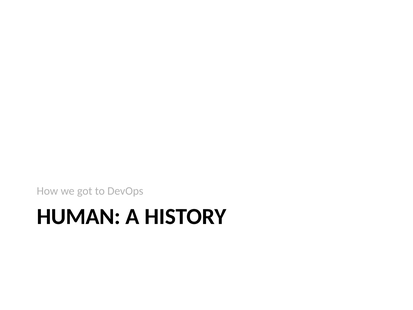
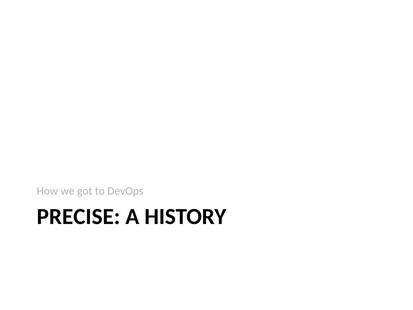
HUMAN: HUMAN -> PRECISE
